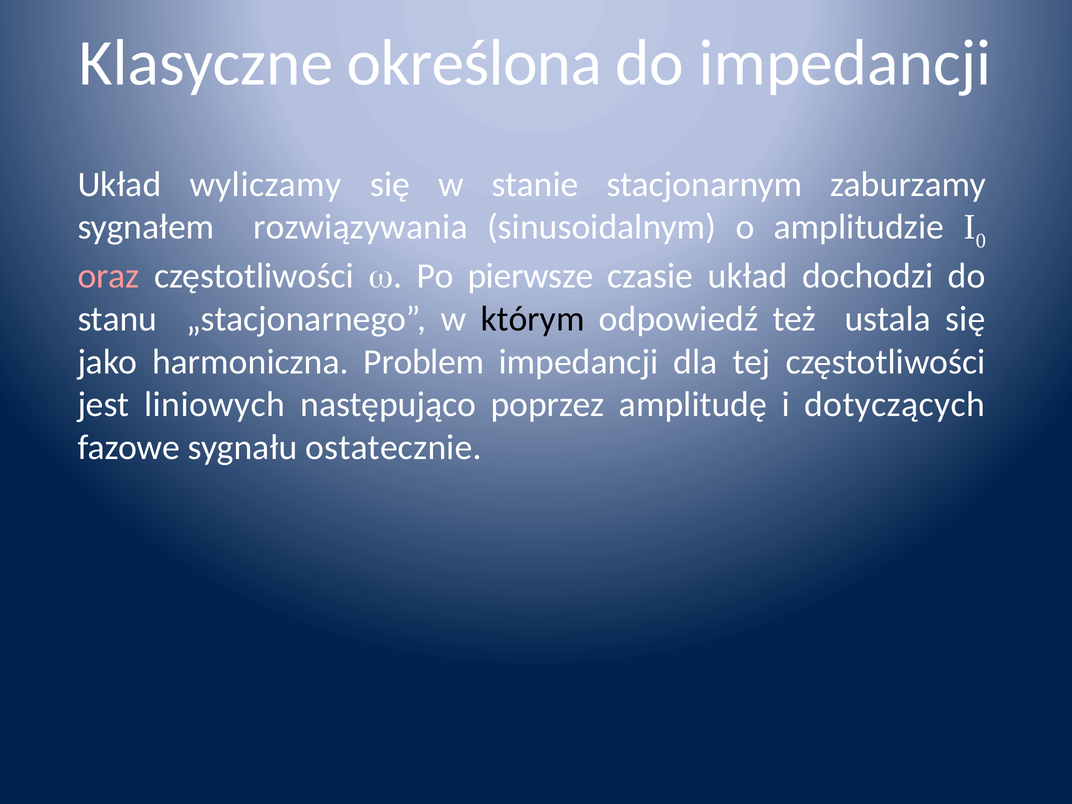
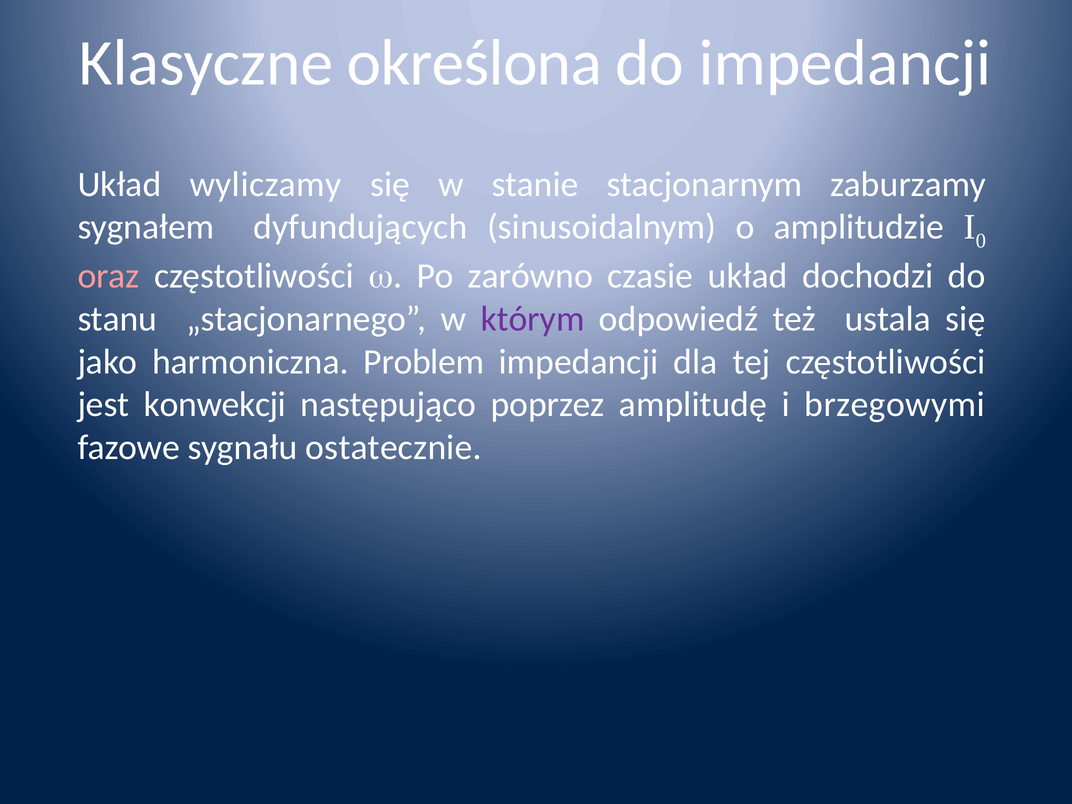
rozwiązywania: rozwiązywania -> dyfundujących
pierwsze: pierwsze -> zarówno
którym colour: black -> purple
liniowych: liniowych -> konwekcji
dotyczących: dotyczących -> brzegowymi
